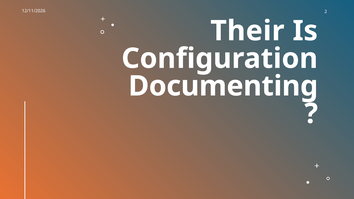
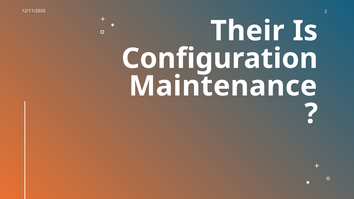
Documenting: Documenting -> Maintenance
